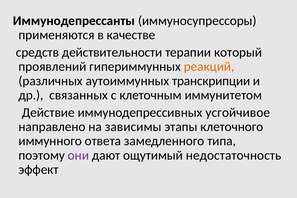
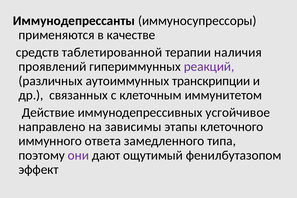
действительности: действительности -> таблетированной
который: который -> наличия
реакций colour: orange -> purple
недостаточность: недостаточность -> фенилбутазопом
